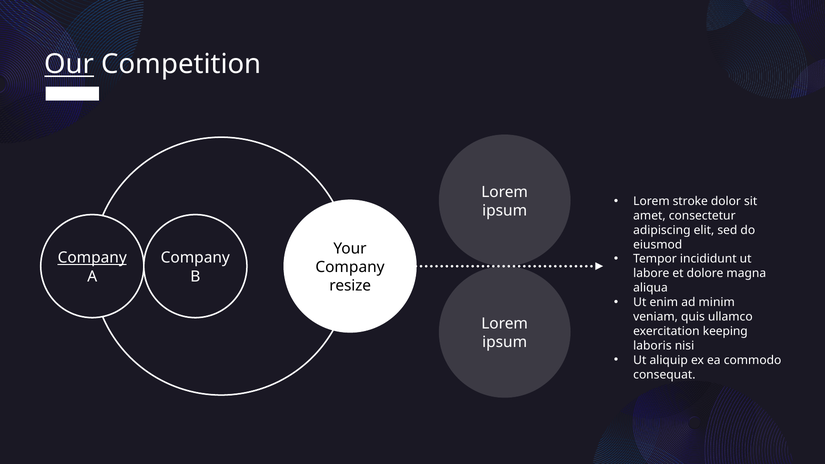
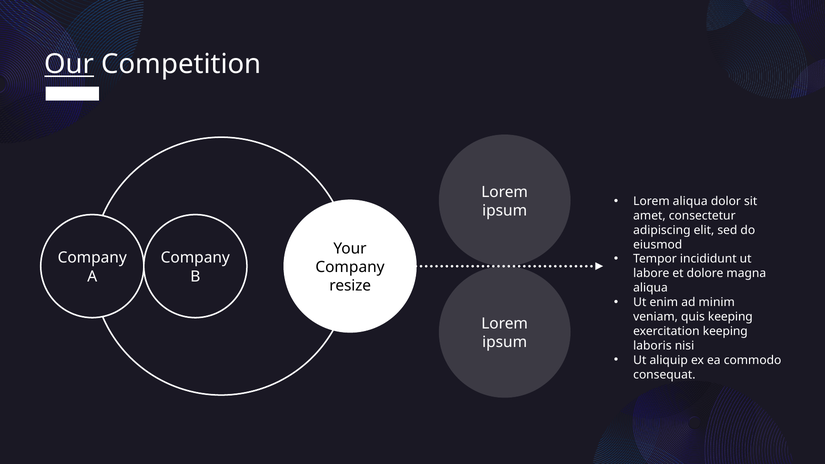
Lorem stroke: stroke -> aliqua
Company at (92, 258) underline: present -> none
quis ullamco: ullamco -> keeping
